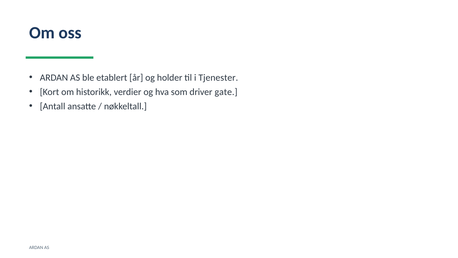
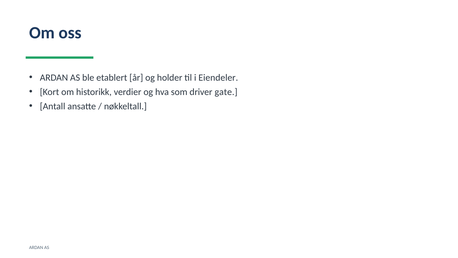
Tjenester: Tjenester -> Eiendeler
